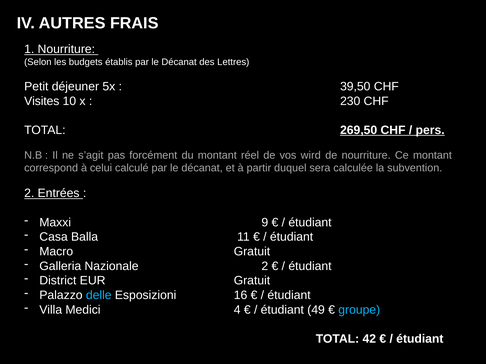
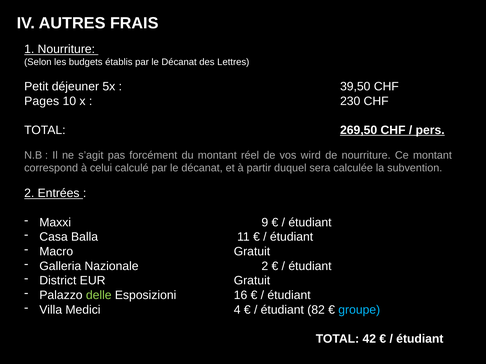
Visites: Visites -> Pages
delle colour: light blue -> light green
49: 49 -> 82
